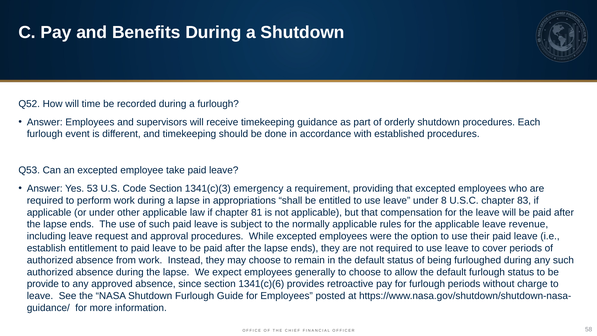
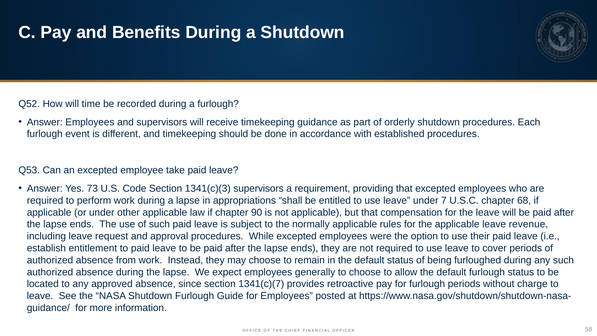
53: 53 -> 73
1341(c)(3 emergency: emergency -> supervisors
8: 8 -> 7
83: 83 -> 68
81: 81 -> 90
provide: provide -> located
1341(c)(6: 1341(c)(6 -> 1341(c)(7
